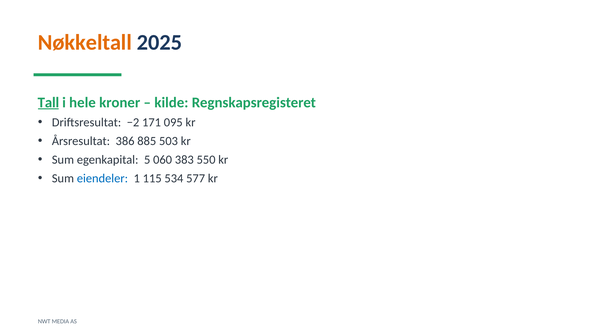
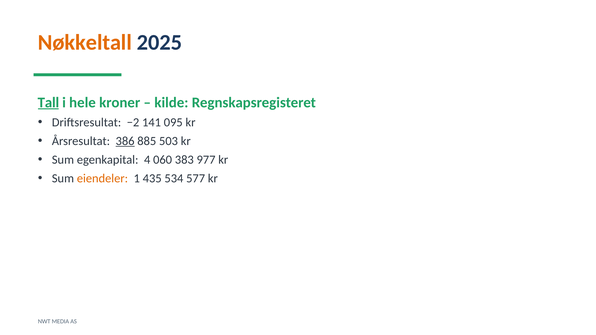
171: 171 -> 141
386 underline: none -> present
5: 5 -> 4
550: 550 -> 977
eiendeler colour: blue -> orange
115: 115 -> 435
